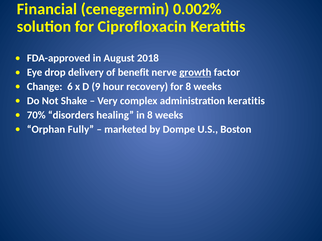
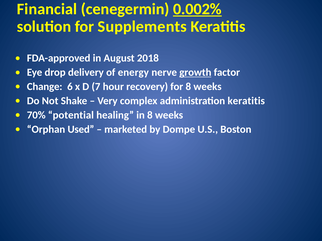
0.002% underline: none -> present
Ciprofloxacin: Ciprofloxacin -> Supplements
benefit: benefit -> energy
9: 9 -> 7
disorders: disorders -> potential
Fully: Fully -> Used
